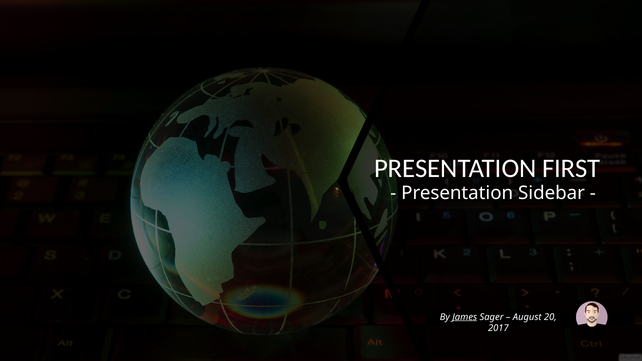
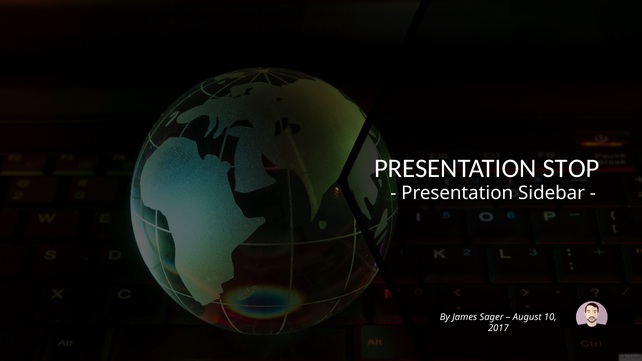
FIRST: FIRST -> STOP
James underline: present -> none
20: 20 -> 10
